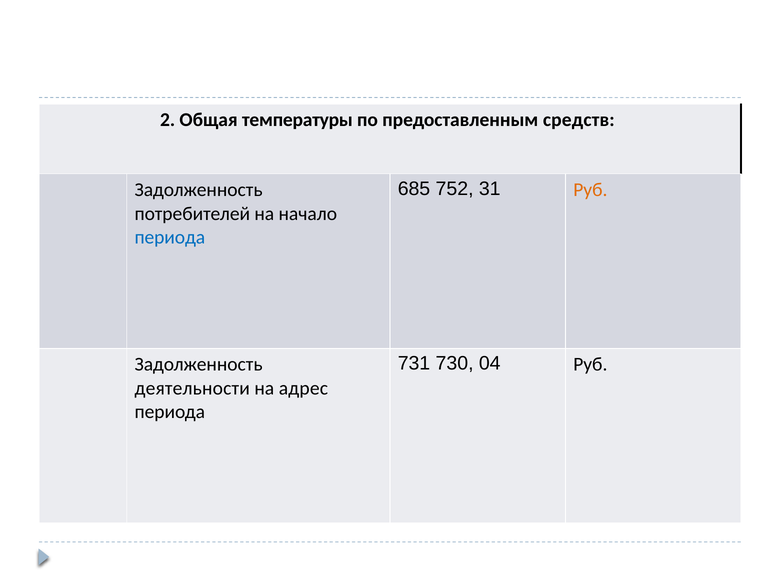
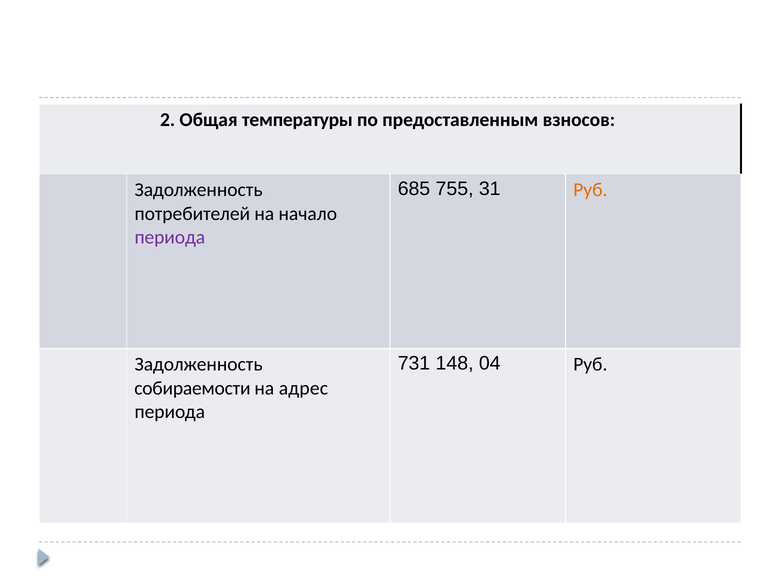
средств: средств -> взносов
752: 752 -> 755
периода at (170, 237) colour: blue -> purple
730: 730 -> 148
деятельности: деятельности -> собираемости
